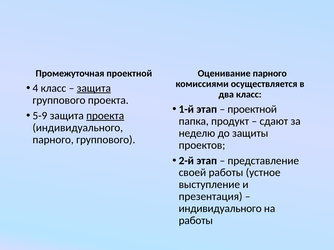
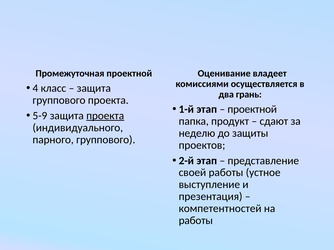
Оценивание парного: парного -> владеет
защита at (94, 88) underline: present -> none
два класс: класс -> грань
индивидуального at (220, 209): индивидуального -> компетентностей
